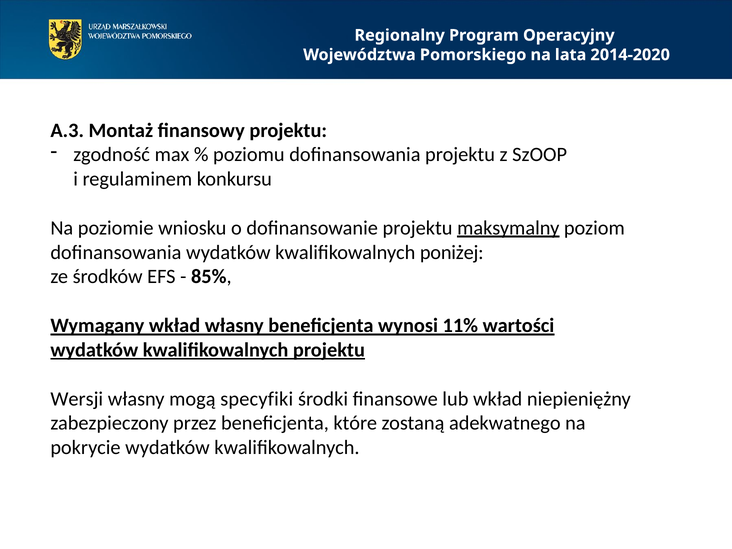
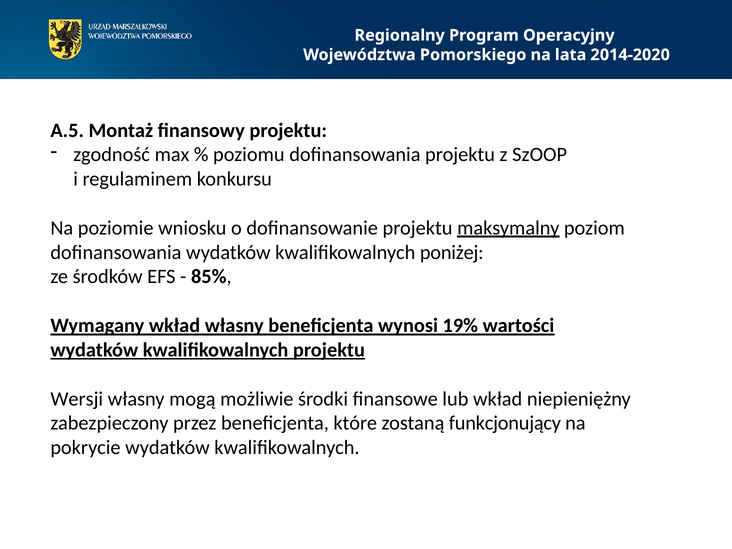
A.3: A.3 -> A.5
11%: 11% -> 19%
specyfiki: specyfiki -> możliwie
adekwatnego: adekwatnego -> funkcjonujący
